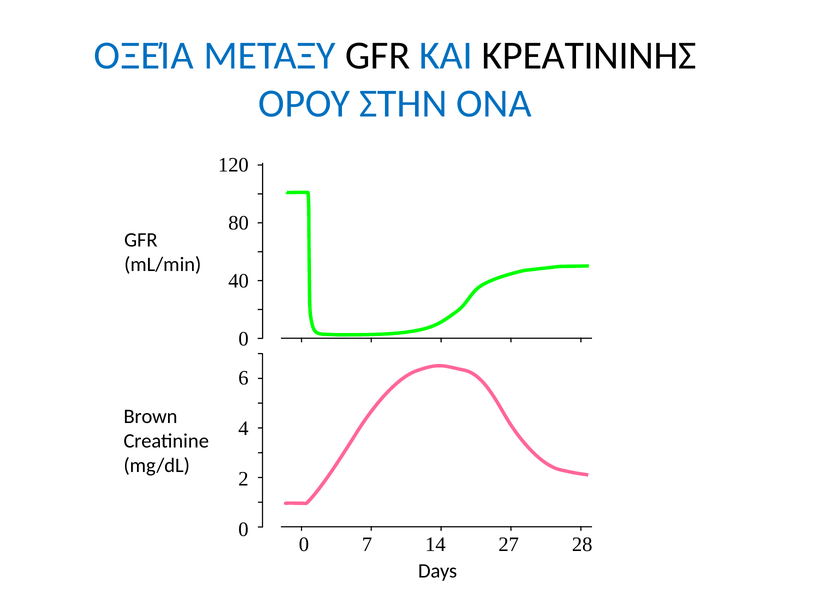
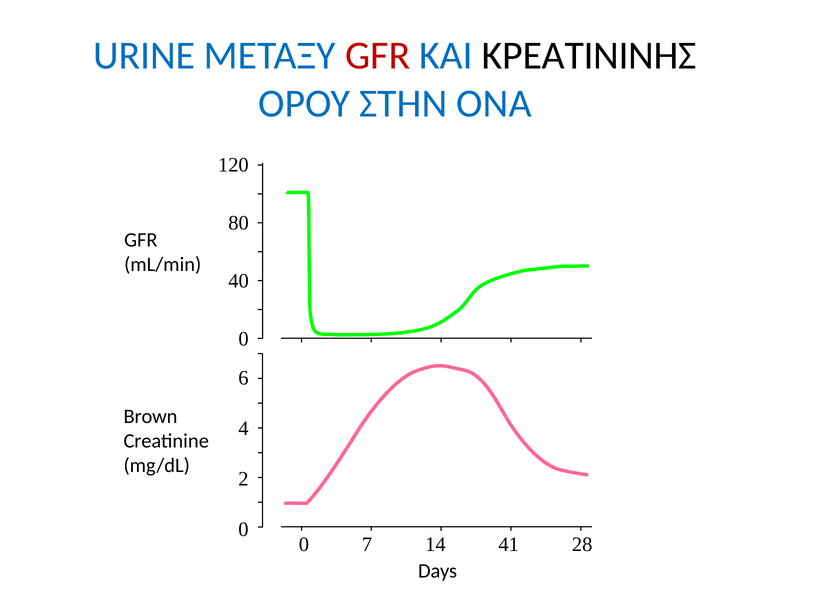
ΟΞΕΊΑ: ΟΞΕΊΑ -> URINE
GFR at (378, 56) colour: black -> red
27: 27 -> 41
